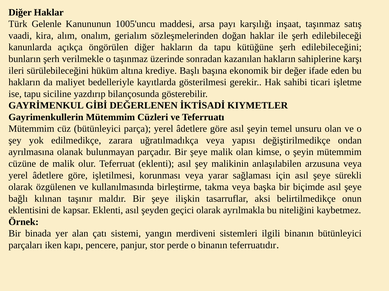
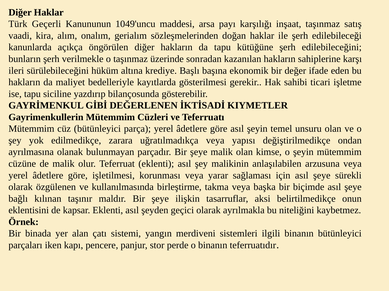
Gelenle: Gelenle -> Geçerli
1005'uncu: 1005'uncu -> 1049'uncu
